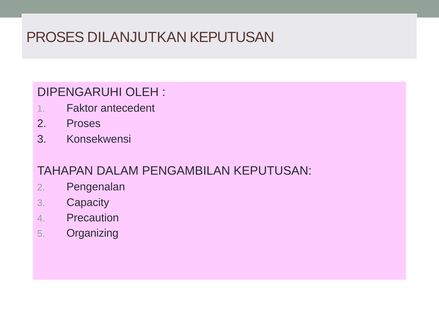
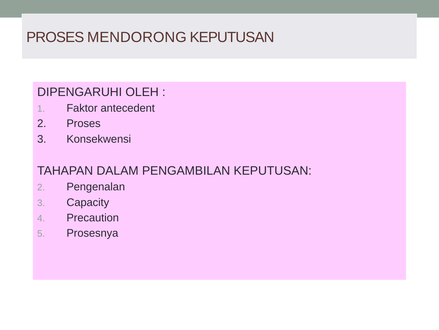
DILANJUTKAN: DILANJUTKAN -> MENDORONG
Organizing: Organizing -> Prosesnya
